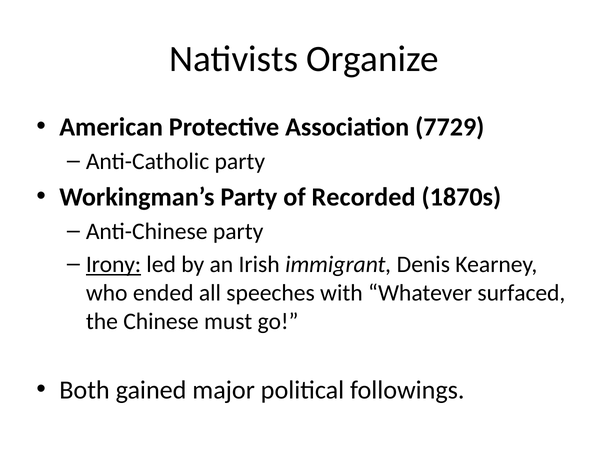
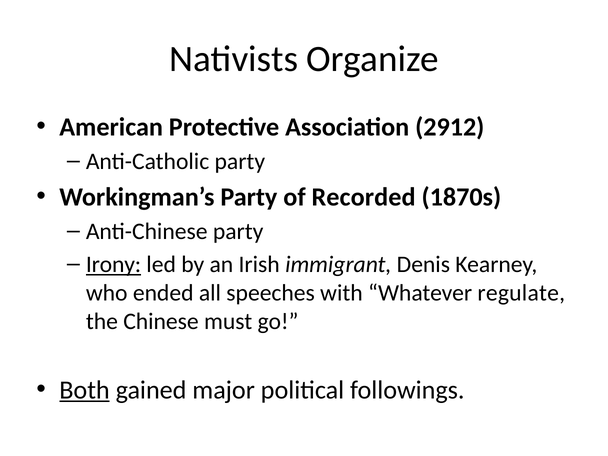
7729: 7729 -> 2912
surfaced: surfaced -> regulate
Both underline: none -> present
